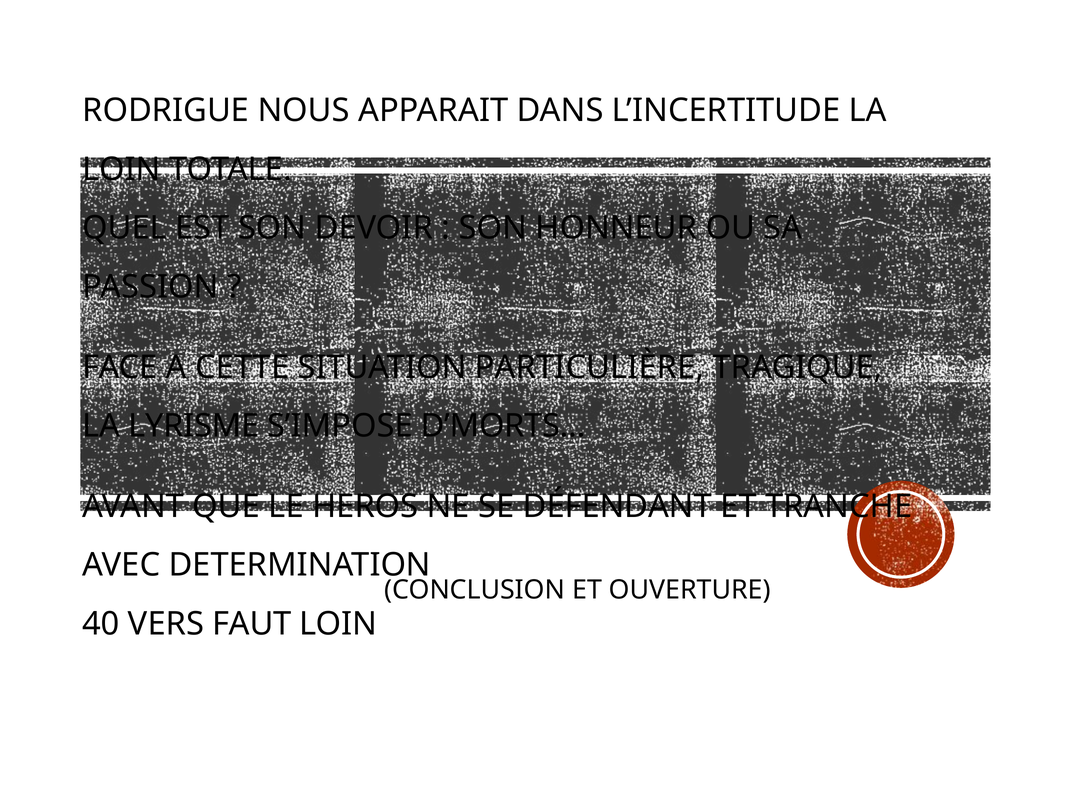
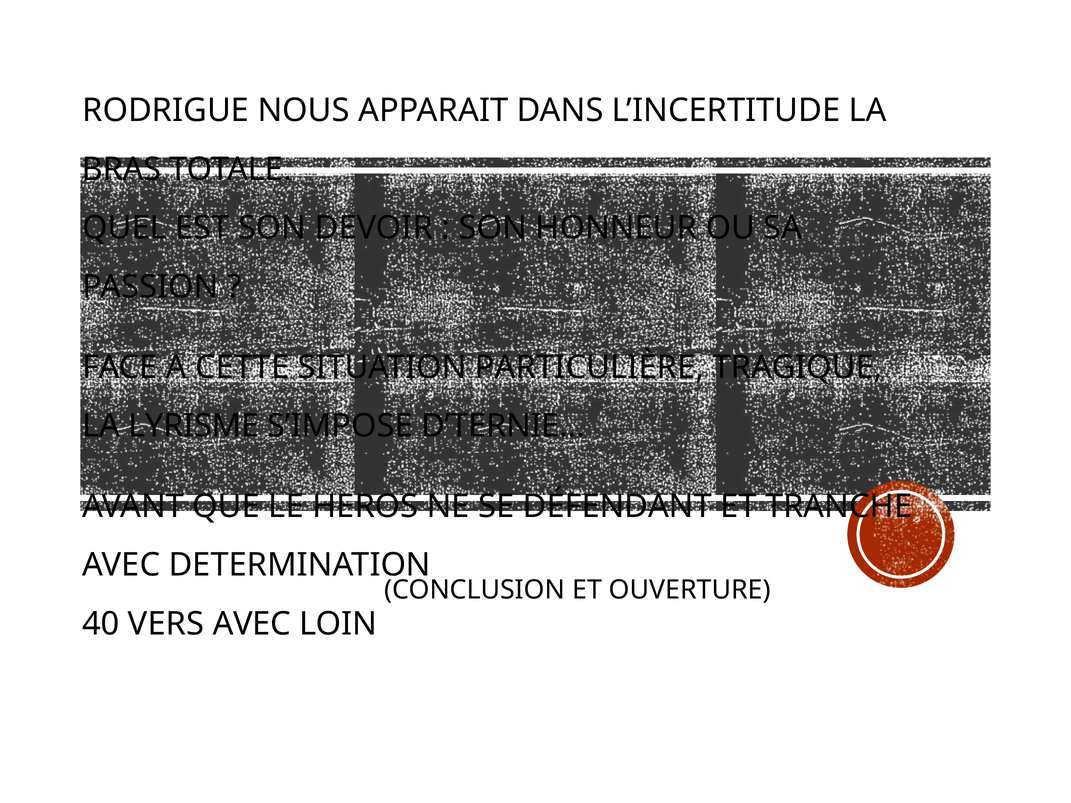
LOIN at (122, 169): LOIN -> BRAS
D’MORTS…: D’MORTS… -> D’TERNIE…
VERS FAUT: FAUT -> AVEC
